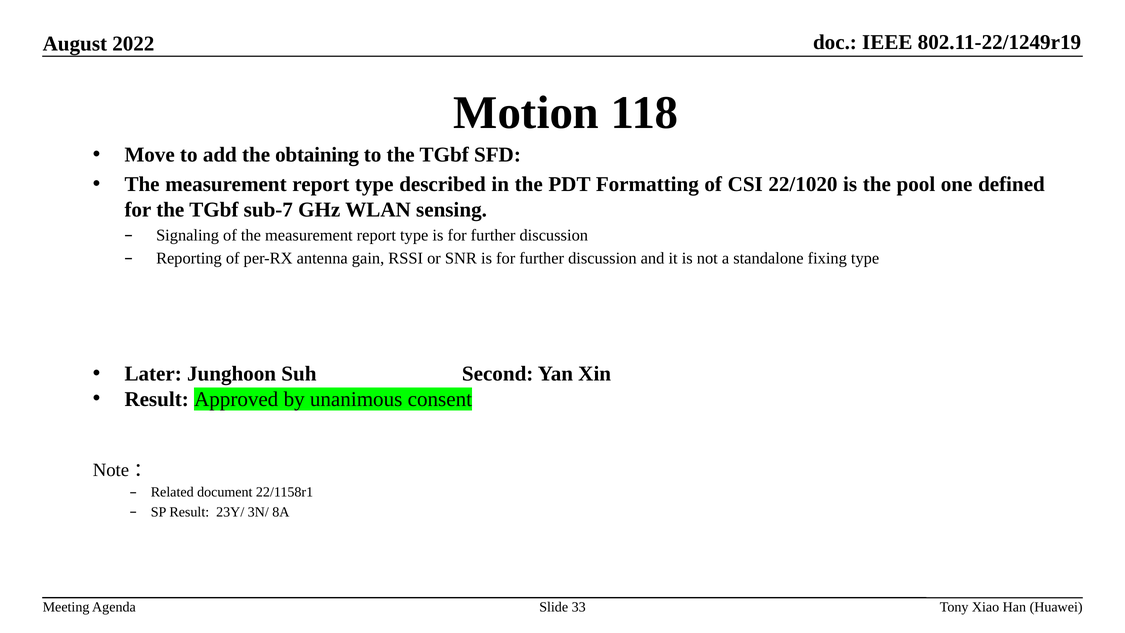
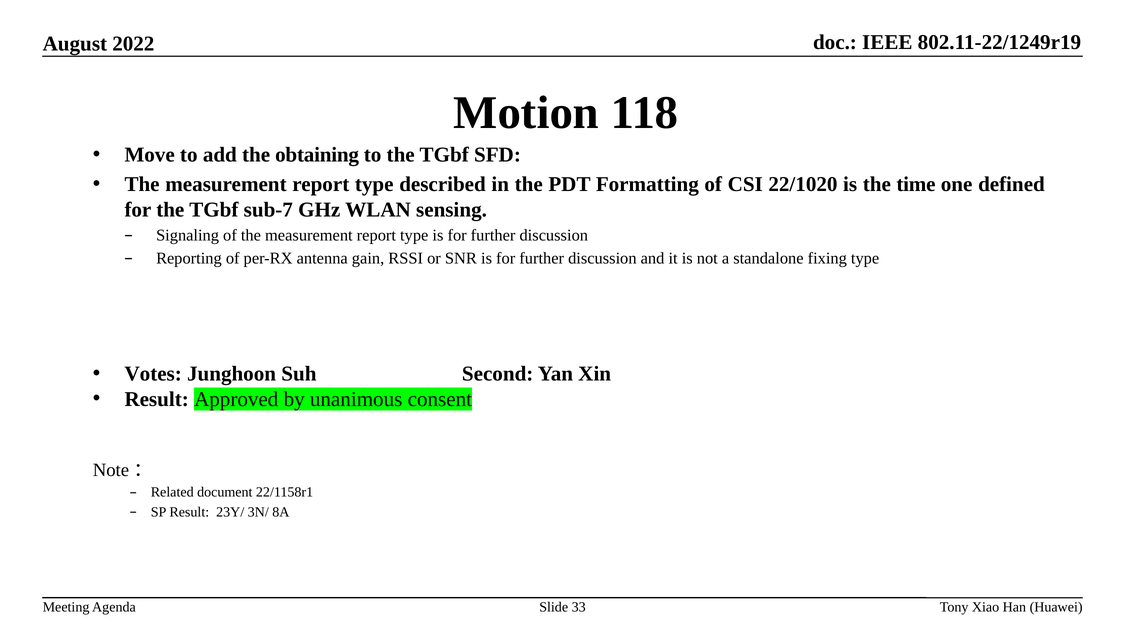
pool: pool -> time
Later: Later -> Votes
